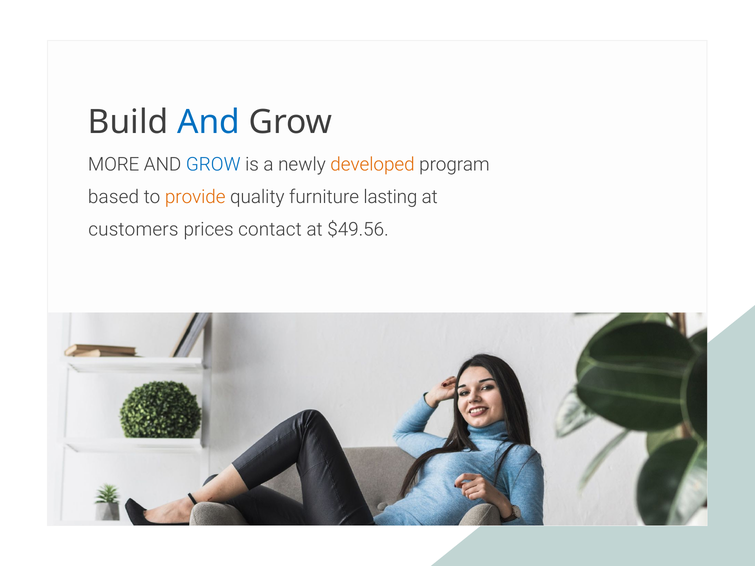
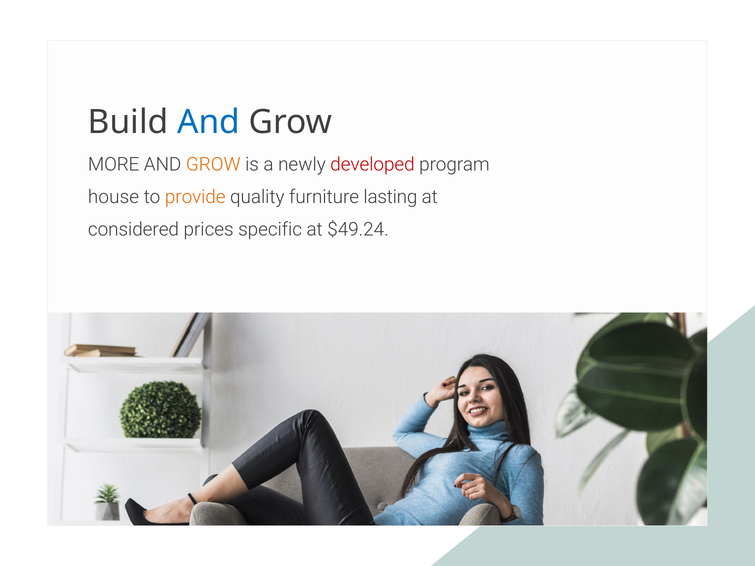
GROW at (213, 165) colour: blue -> orange
developed colour: orange -> red
based: based -> house
customers: customers -> considered
contact: contact -> specific
$49.56: $49.56 -> $49.24
